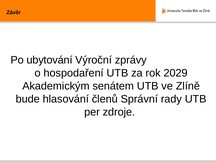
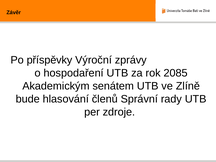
ubytování: ubytování -> příspěvky
2029: 2029 -> 2085
